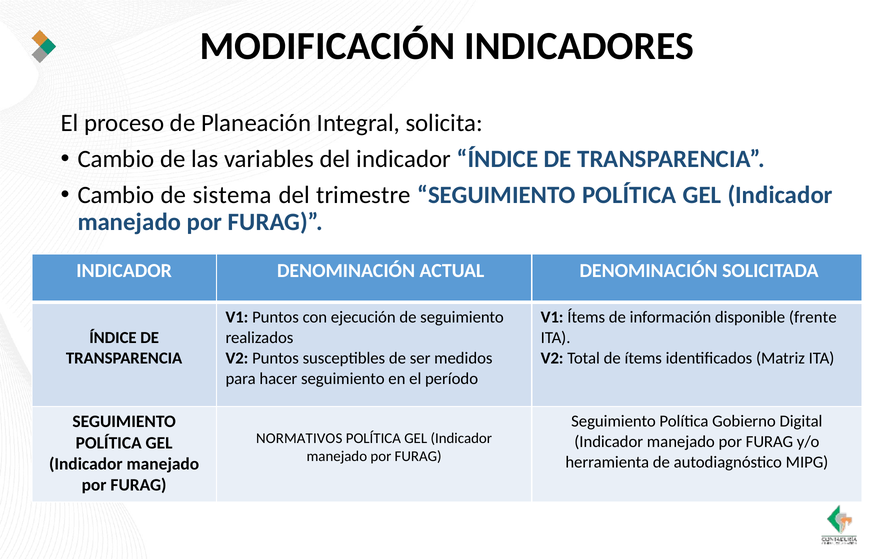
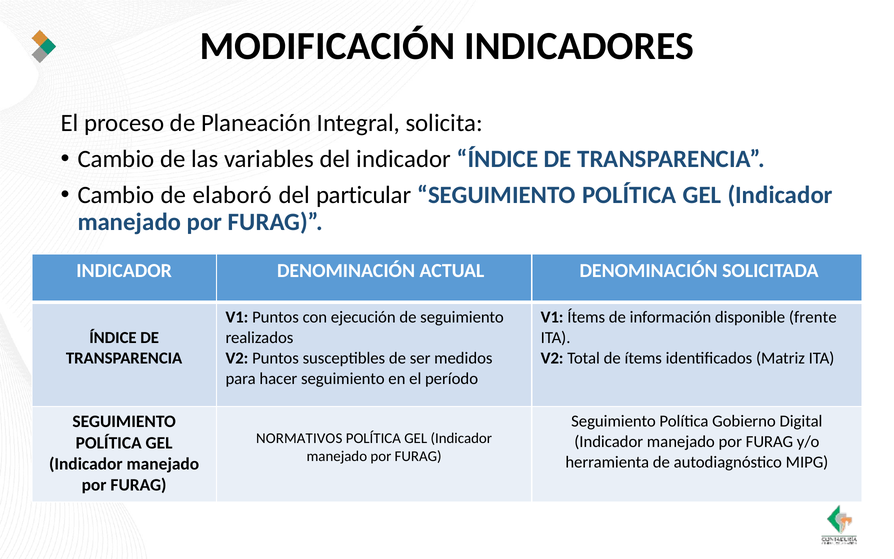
sistema: sistema -> elaboró
trimestre: trimestre -> particular
